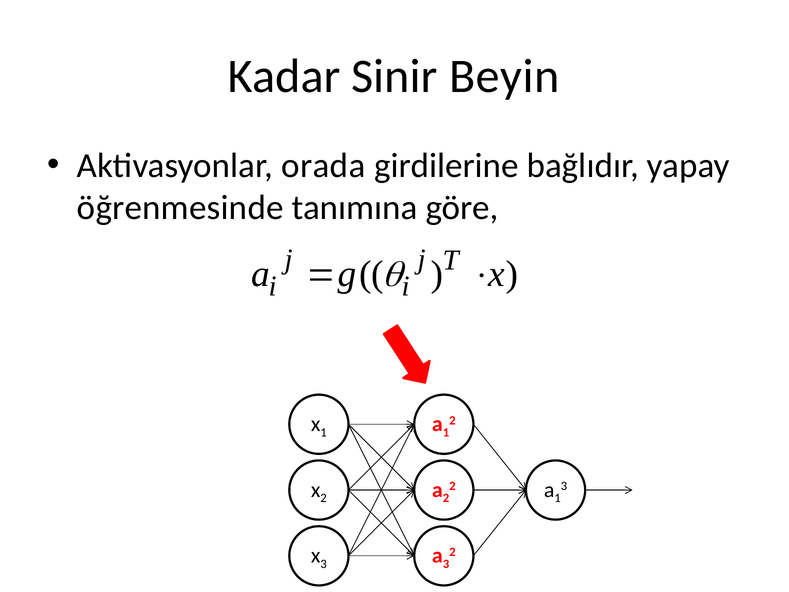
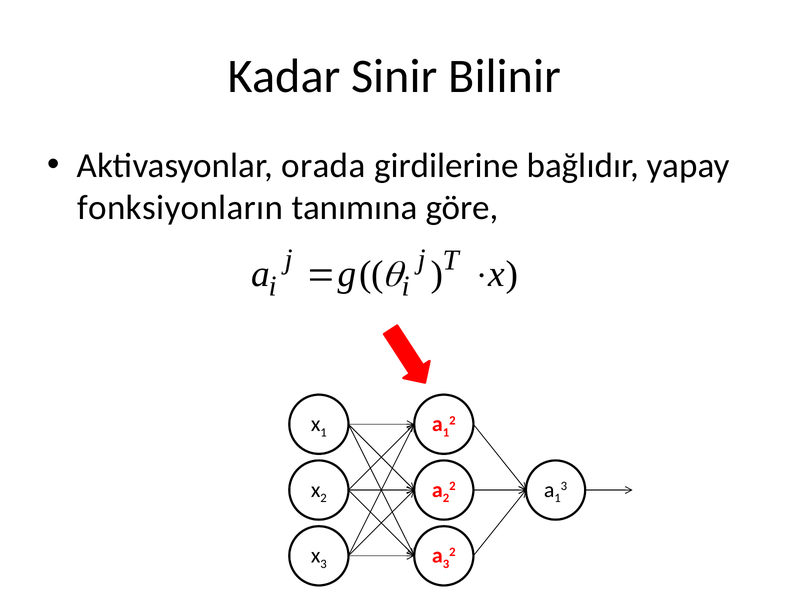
Beyin: Beyin -> Bilinir
öğrenmesinde: öğrenmesinde -> fonksiyonların
